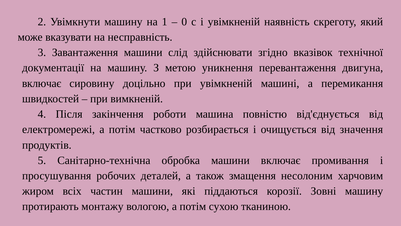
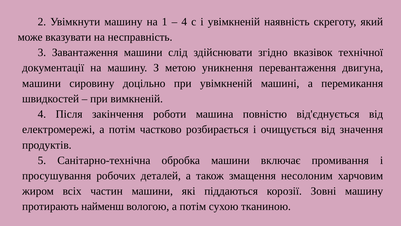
0 at (184, 22): 0 -> 4
включає at (42, 83): включає -> машини
монтажу: монтажу -> найменш
